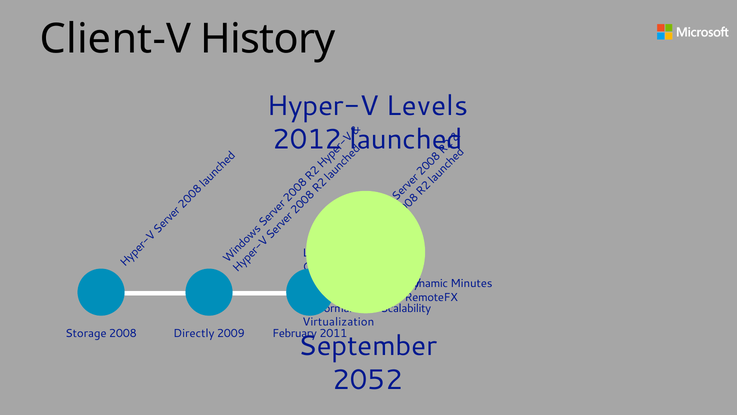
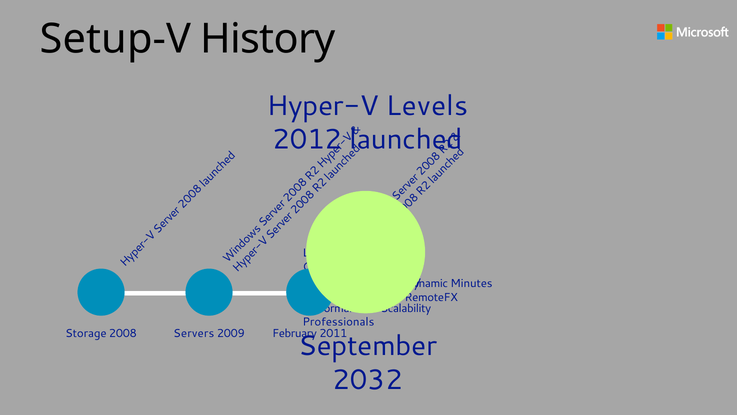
Client-V: Client-V -> Setup-V
Virtualization: Virtualization -> Professionals
Directly: Directly -> Servers
2052: 2052 -> 2032
